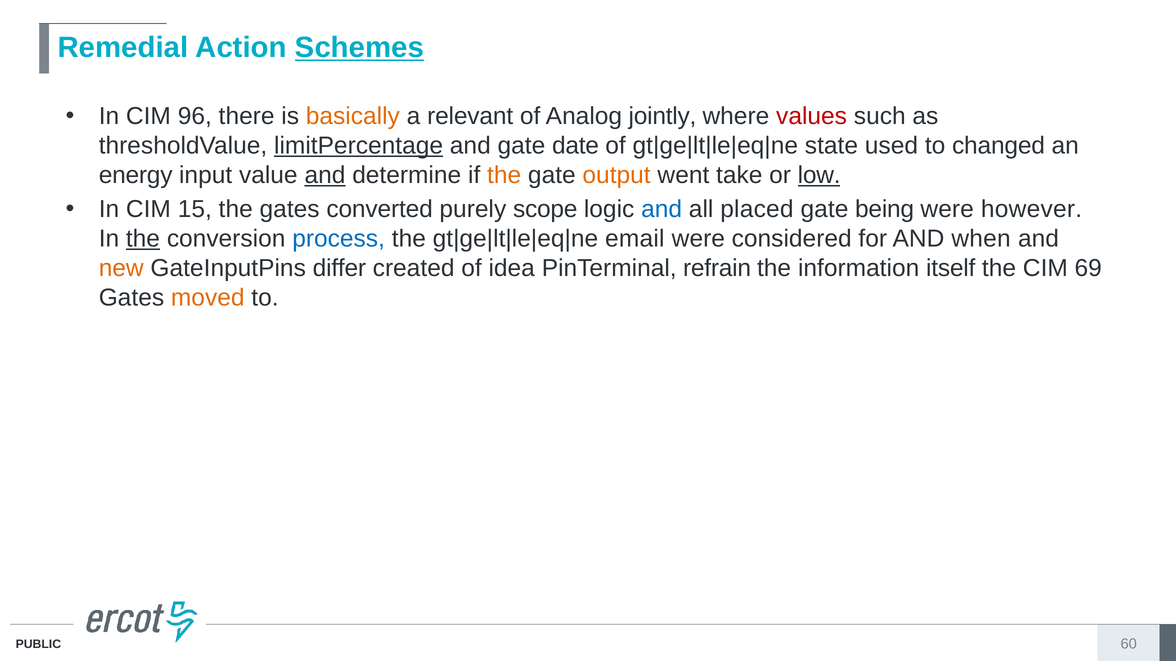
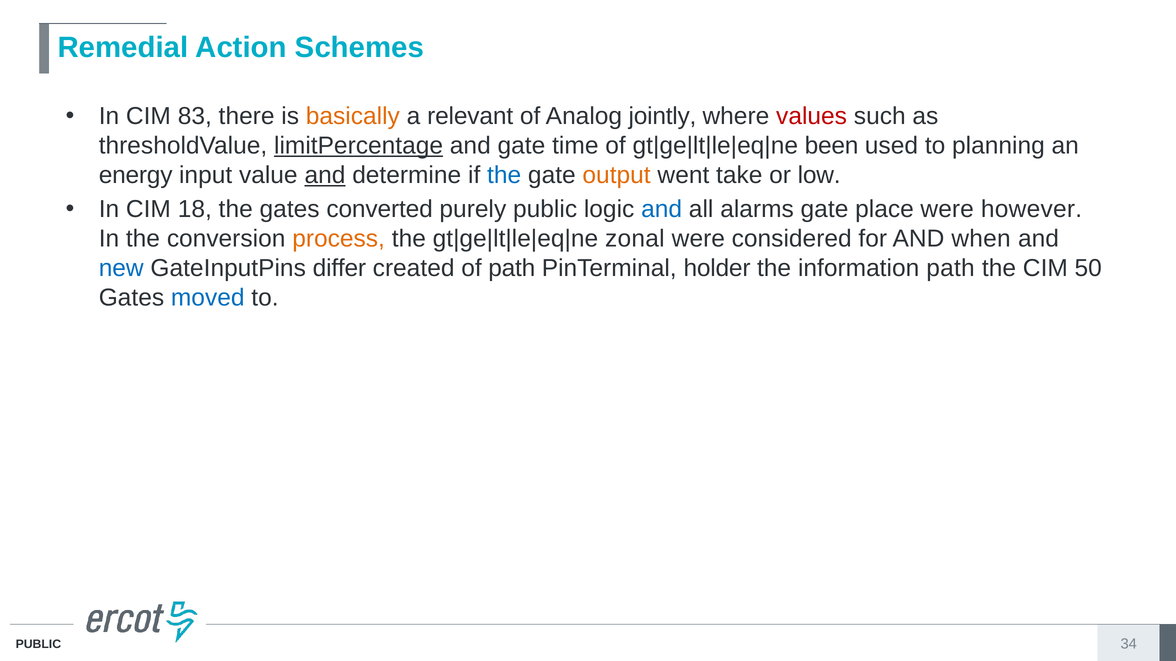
Schemes underline: present -> none
96: 96 -> 83
date: date -> time
state: state -> been
changed: changed -> planning
the at (504, 175) colour: orange -> blue
low underline: present -> none
15: 15 -> 18
purely scope: scope -> public
placed: placed -> alarms
being: being -> place
the at (143, 239) underline: present -> none
process colour: blue -> orange
email: email -> zonal
new colour: orange -> blue
of idea: idea -> path
refrain: refrain -> holder
information itself: itself -> path
69: 69 -> 50
moved colour: orange -> blue
60: 60 -> 34
